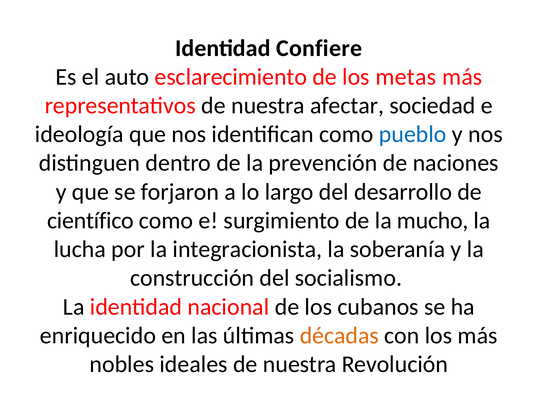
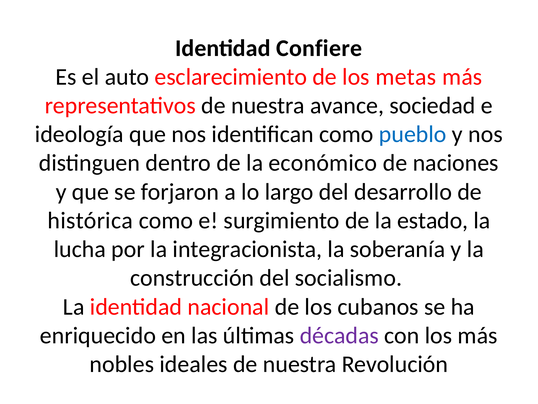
afectar: afectar -> avance
prevención: prevención -> económico
científico: científico -> histórica
mucho: mucho -> estado
décadas colour: orange -> purple
